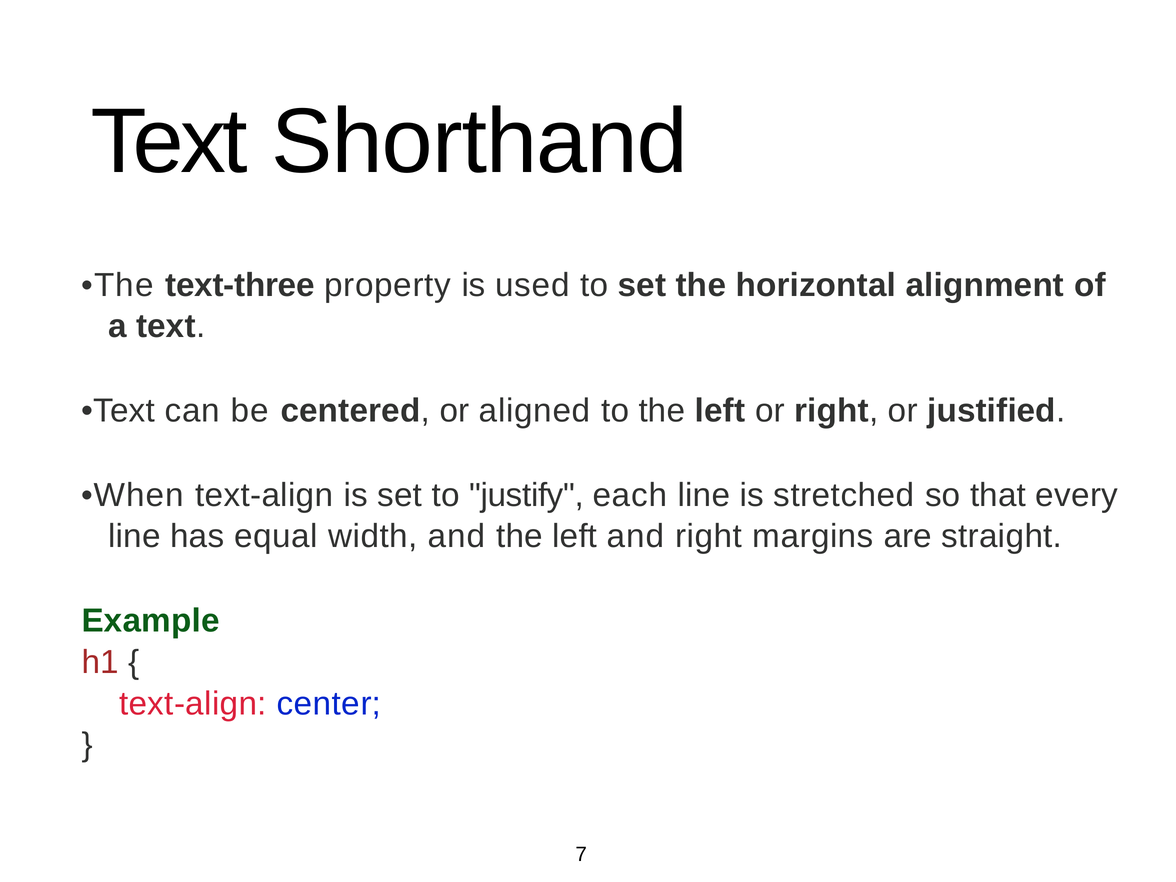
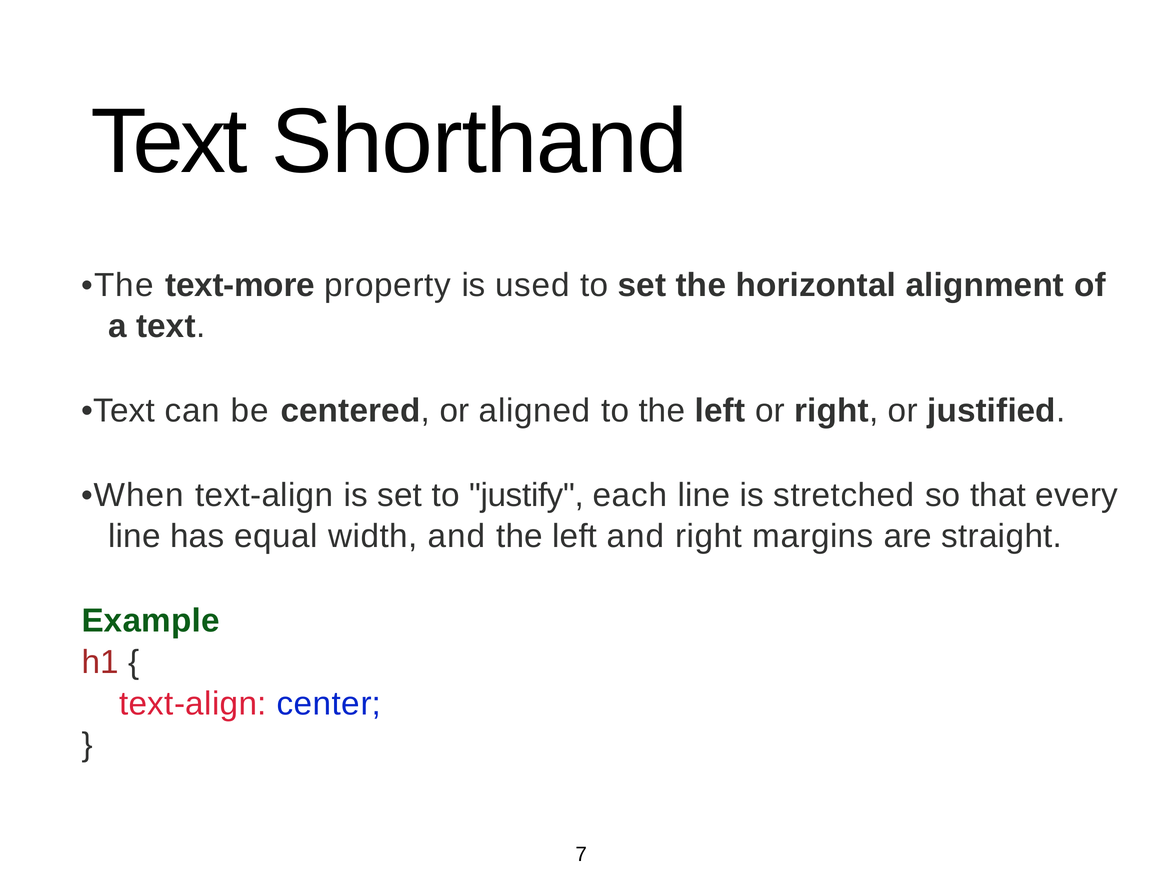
text-three: text-three -> text-more
